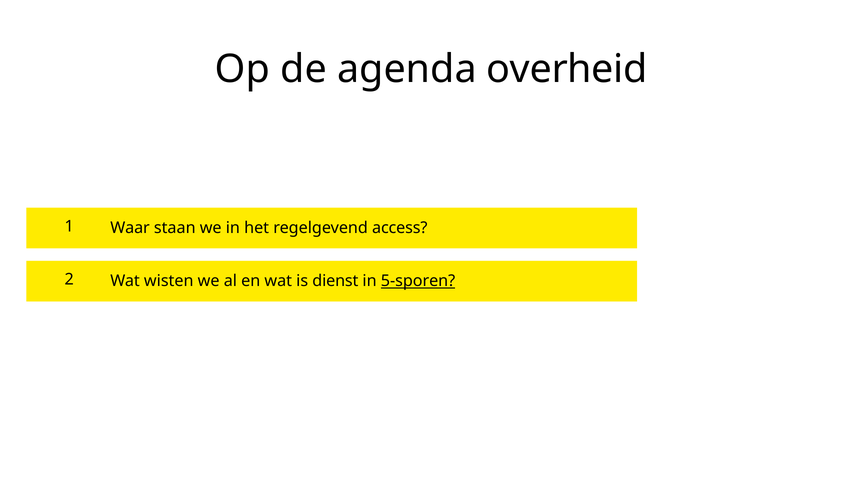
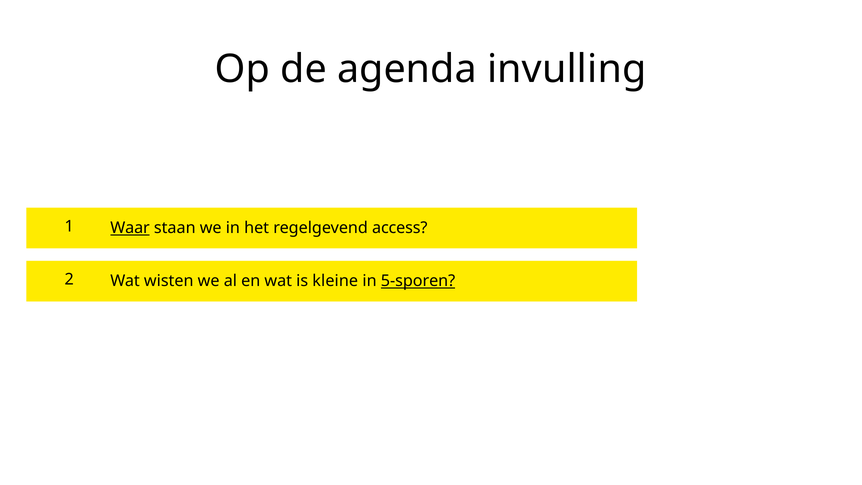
overheid: overheid -> invulling
Waar underline: none -> present
dienst: dienst -> kleine
